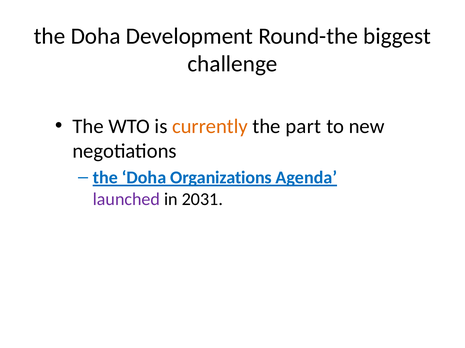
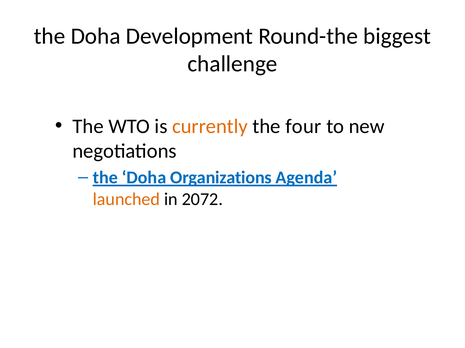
part: part -> four
launched colour: purple -> orange
2031: 2031 -> 2072
